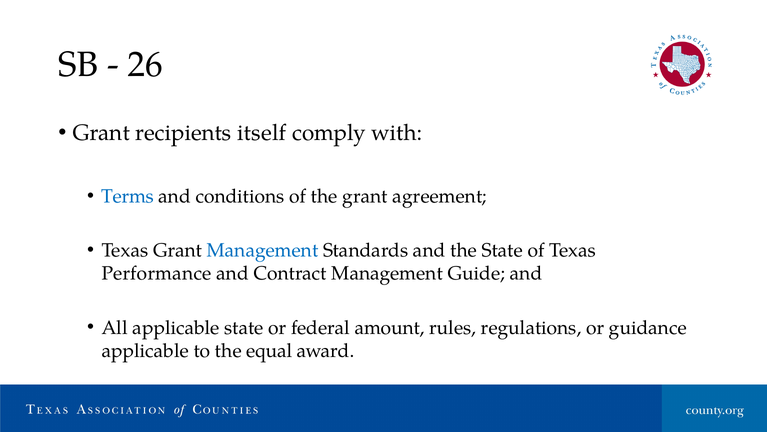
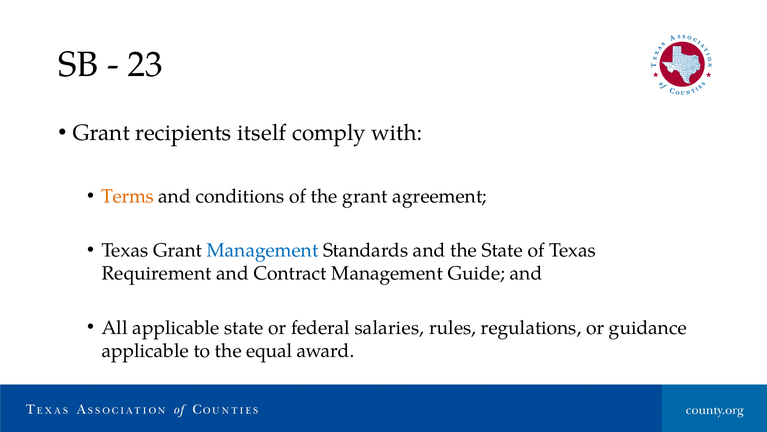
26: 26 -> 23
Terms colour: blue -> orange
Performance: Performance -> Requirement
amount: amount -> salaries
